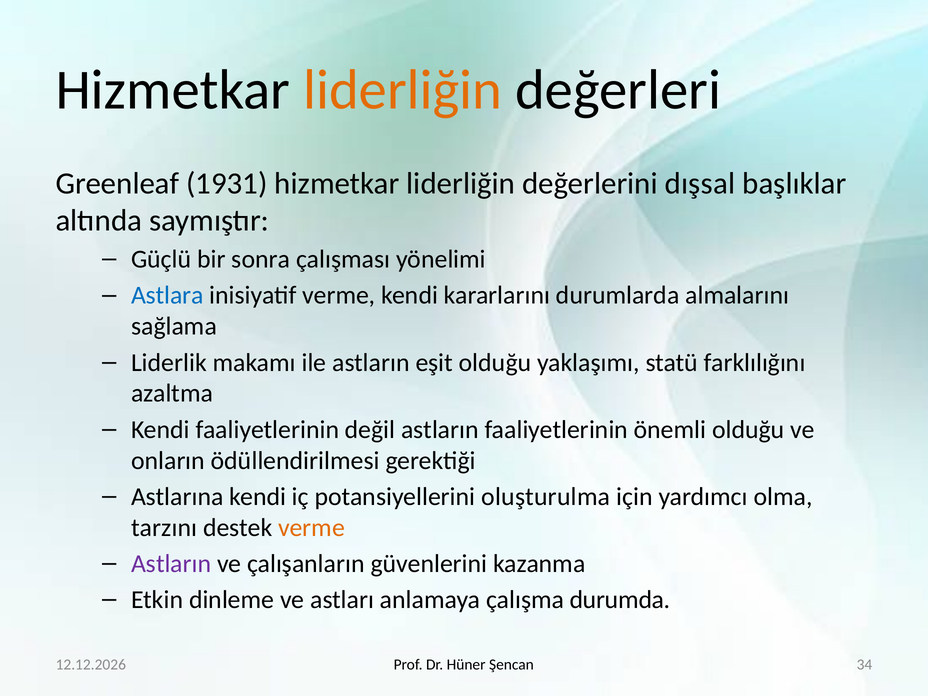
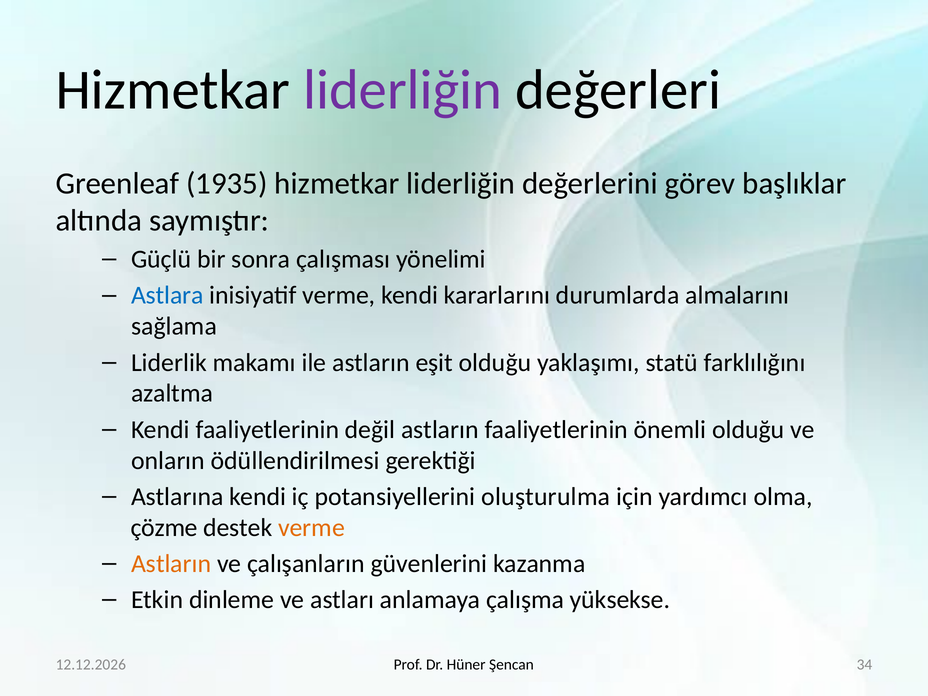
liderliğin at (403, 90) colour: orange -> purple
1931: 1931 -> 1935
dışsal: dışsal -> görev
tarzını: tarzını -> çözme
Astların at (171, 564) colour: purple -> orange
durumda: durumda -> yüksekse
